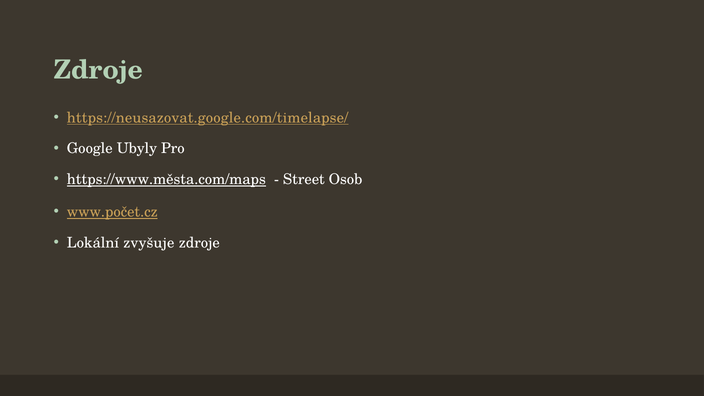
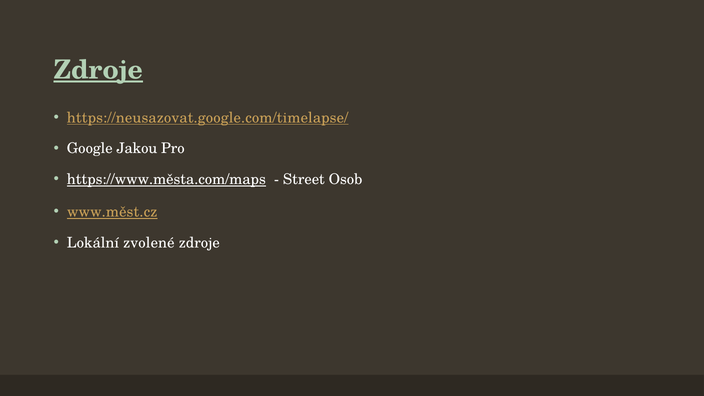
Zdroje at (98, 70) underline: none -> present
Ubyly: Ubyly -> Jakou
www.počet.cz: www.počet.cz -> www.měst.cz
zvyšuje: zvyšuje -> zvolené
